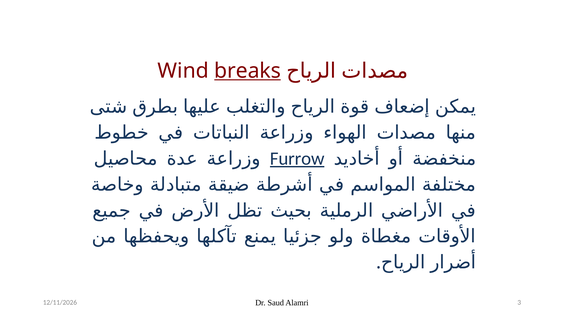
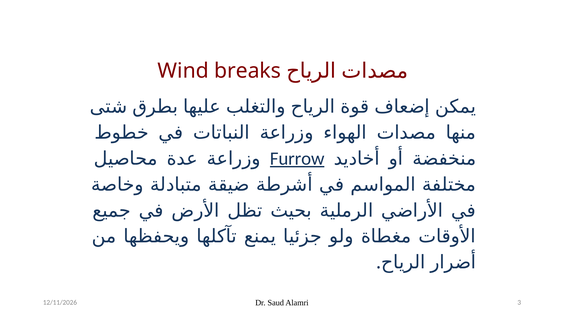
breaks underline: present -> none
